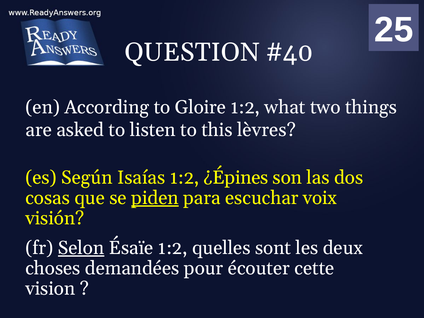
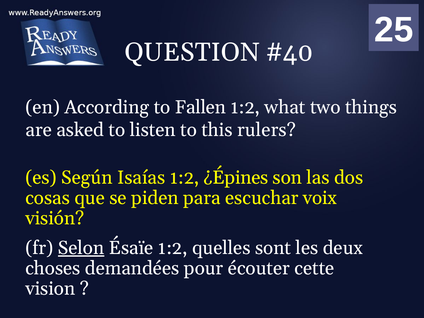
Gloire: Gloire -> Fallen
lèvres: lèvres -> rulers
piden underline: present -> none
